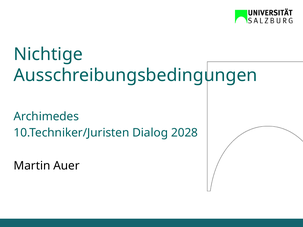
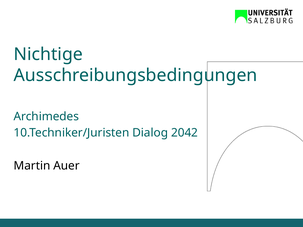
2028: 2028 -> 2042
